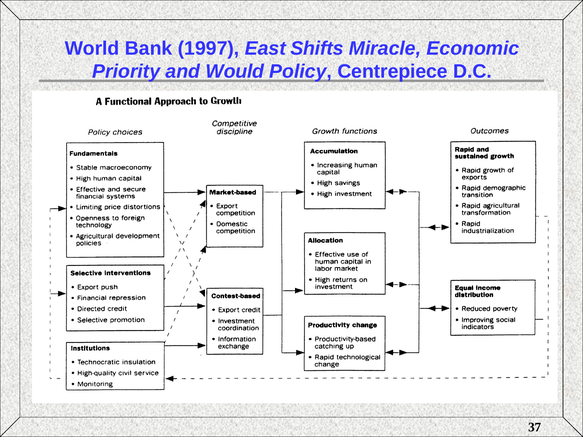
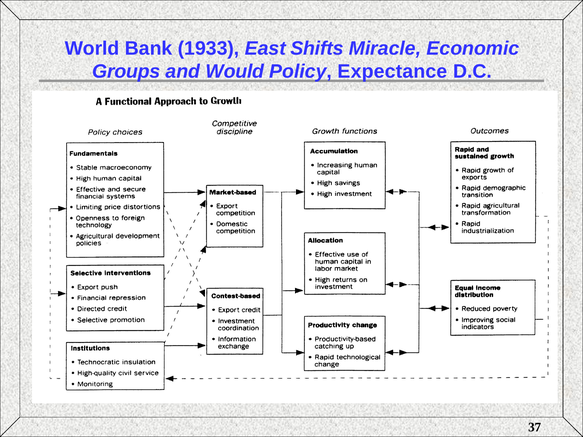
1997: 1997 -> 1933
Priority: Priority -> Groups
Centrepiece: Centrepiece -> Expectance
